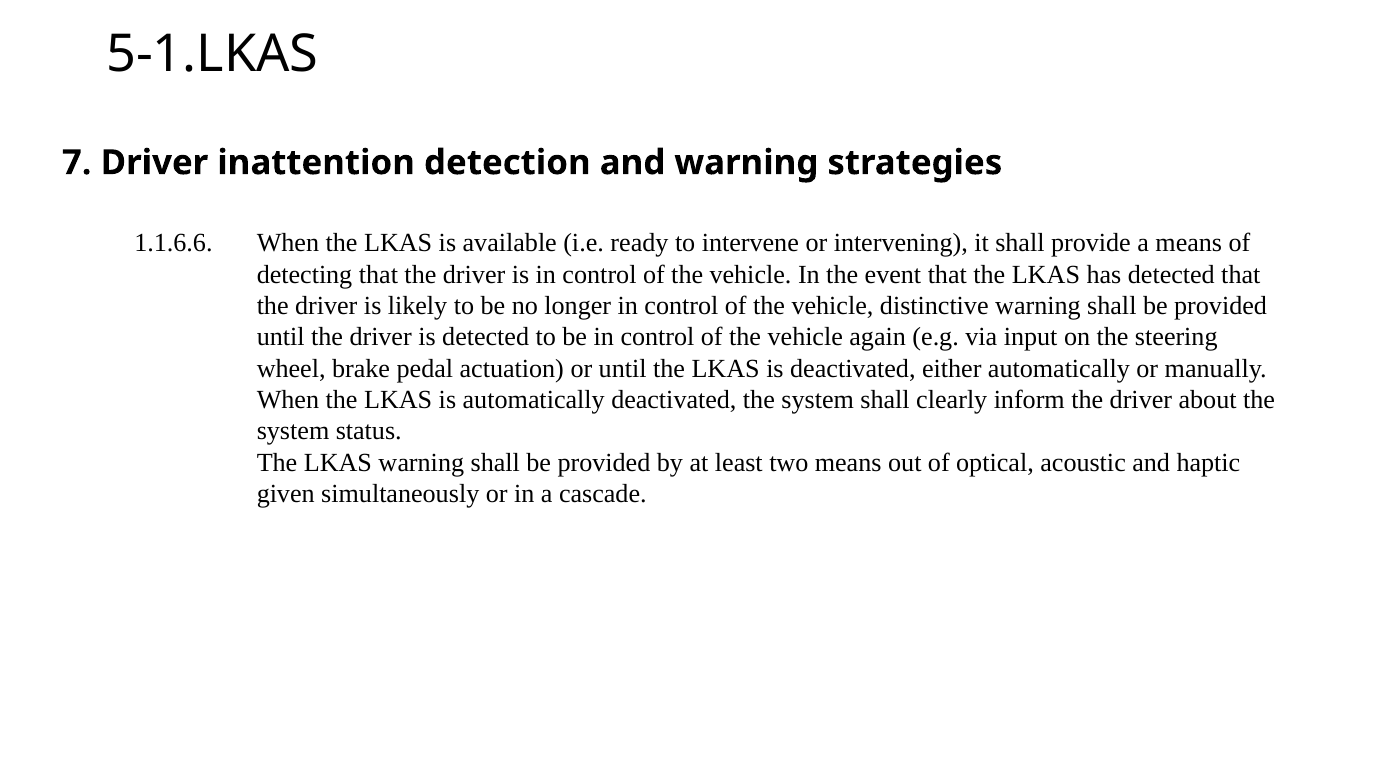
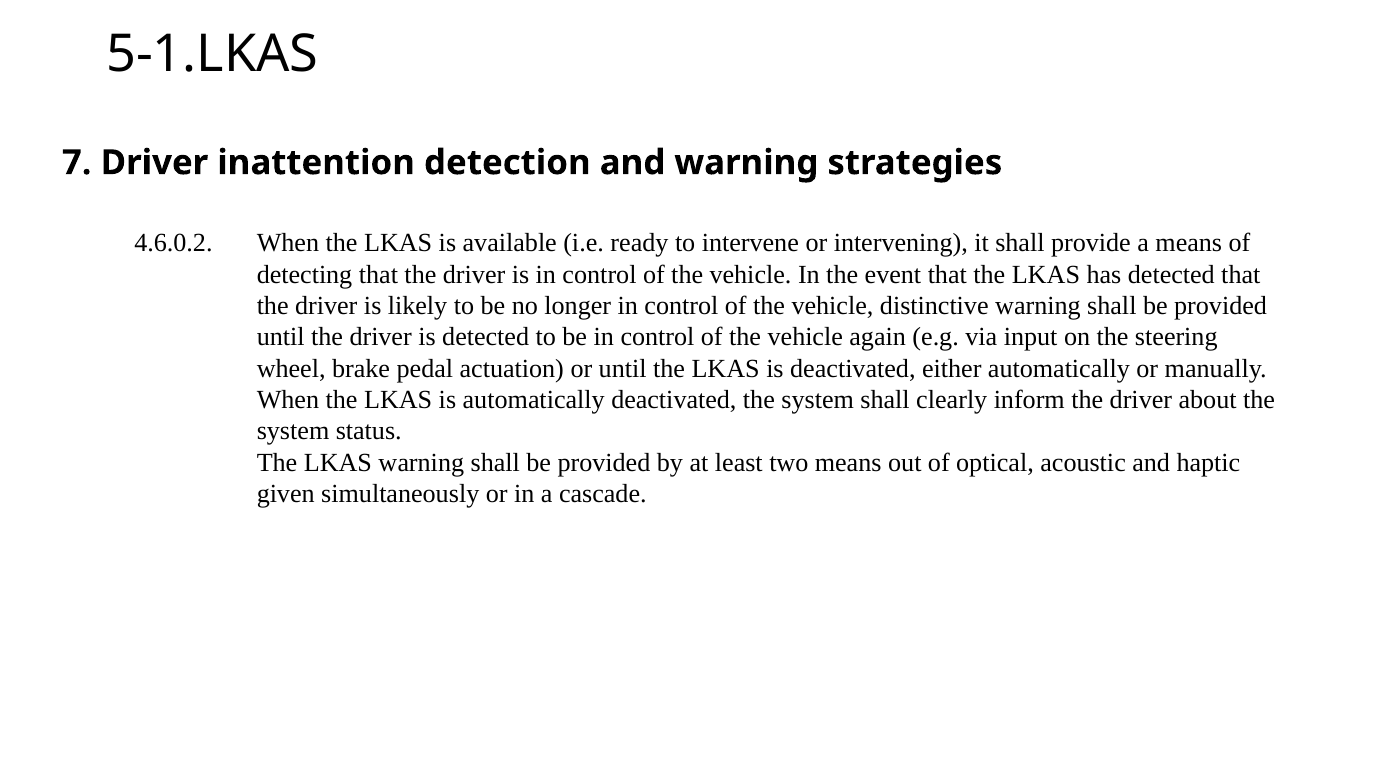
1.1.6.6: 1.1.6.6 -> 4.6.0.2
